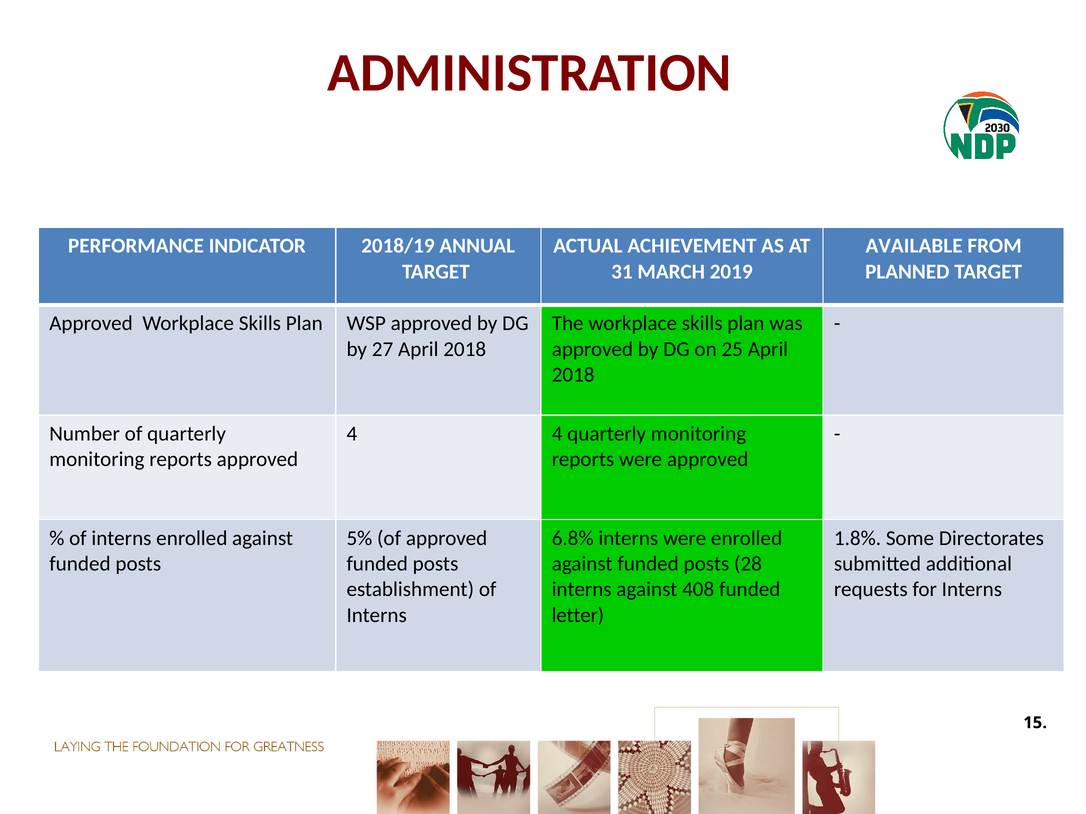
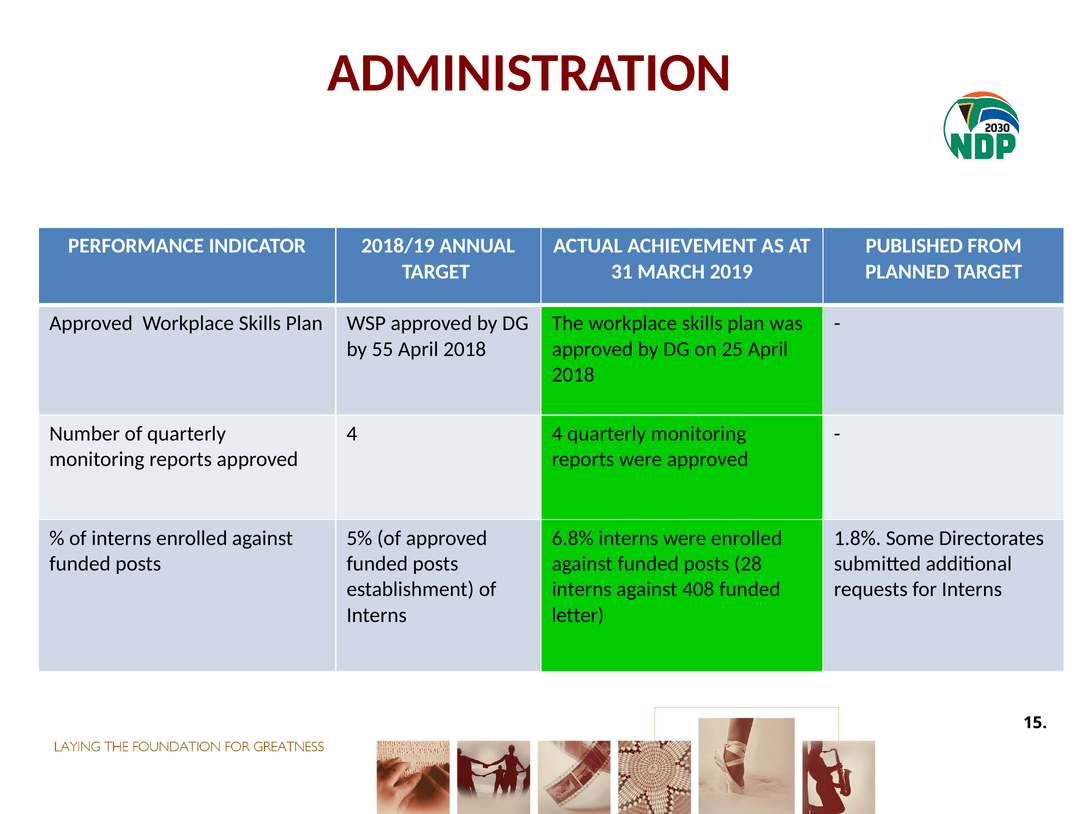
AVAILABLE: AVAILABLE -> PUBLISHED
27: 27 -> 55
